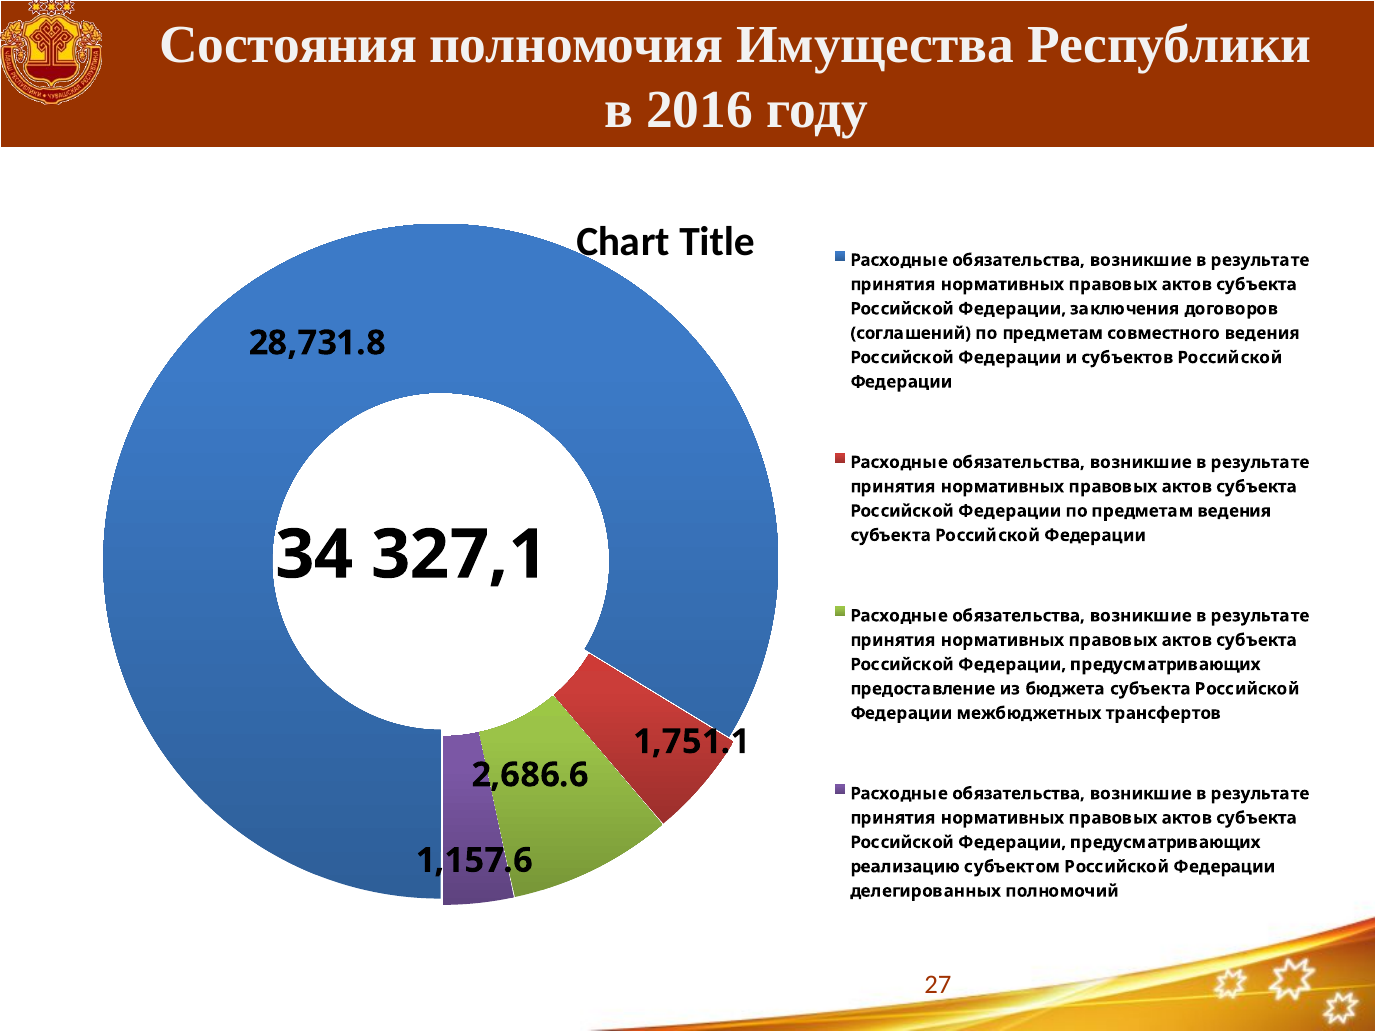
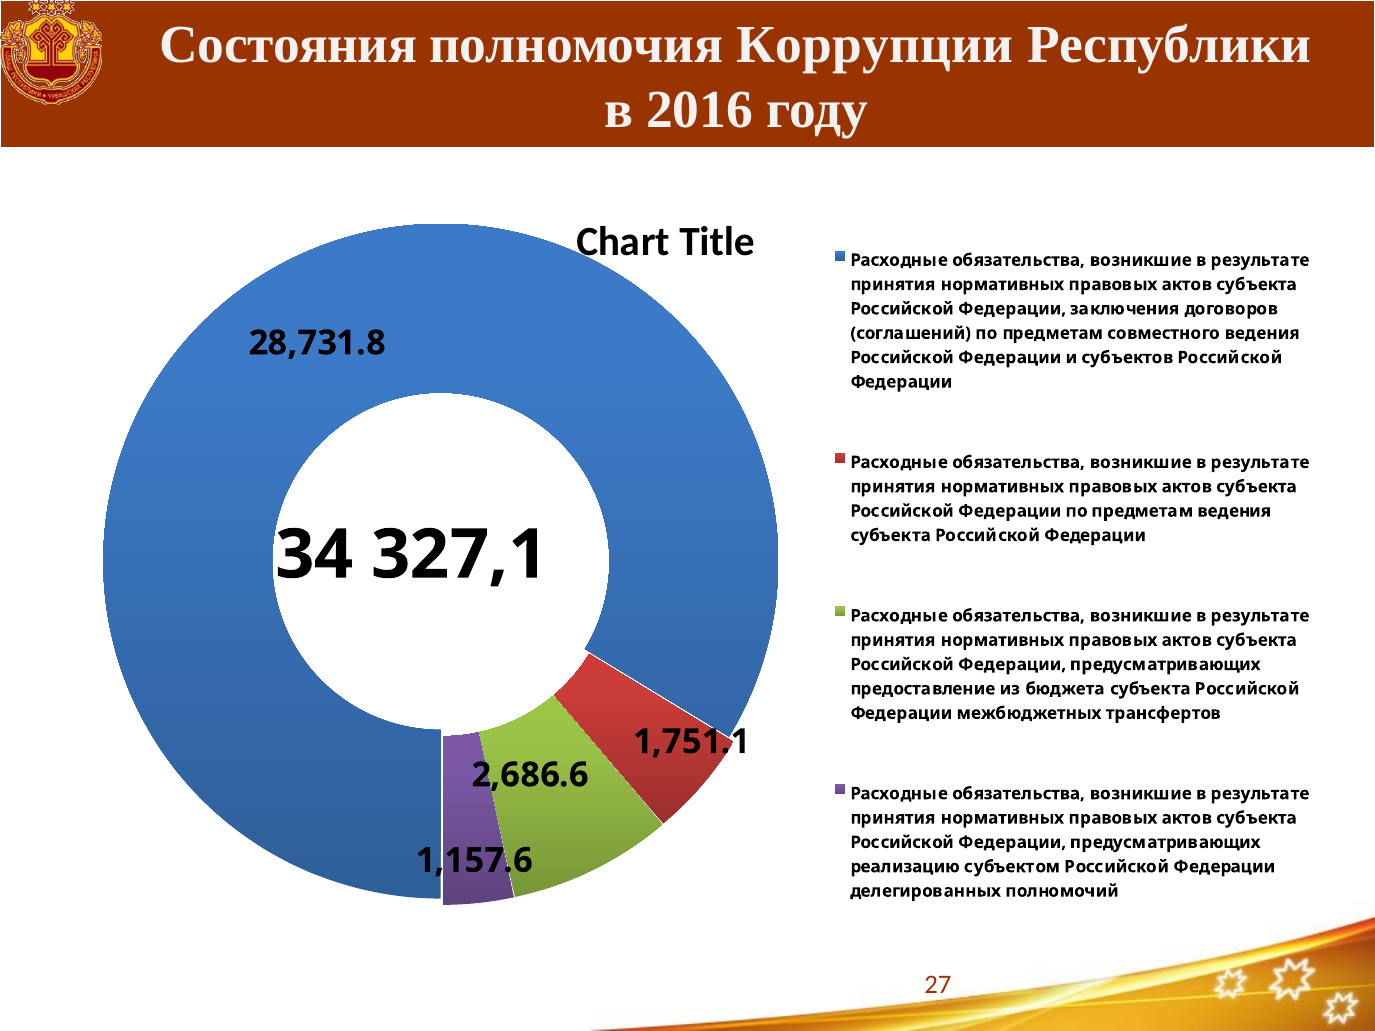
Имущества: Имущества -> Коррупции
